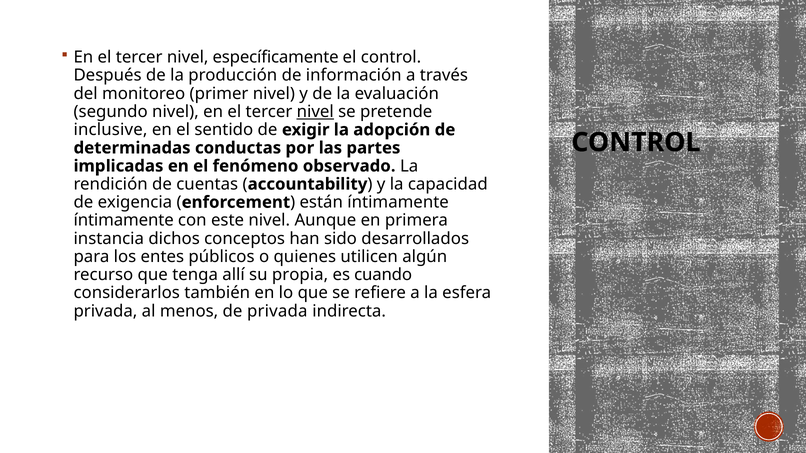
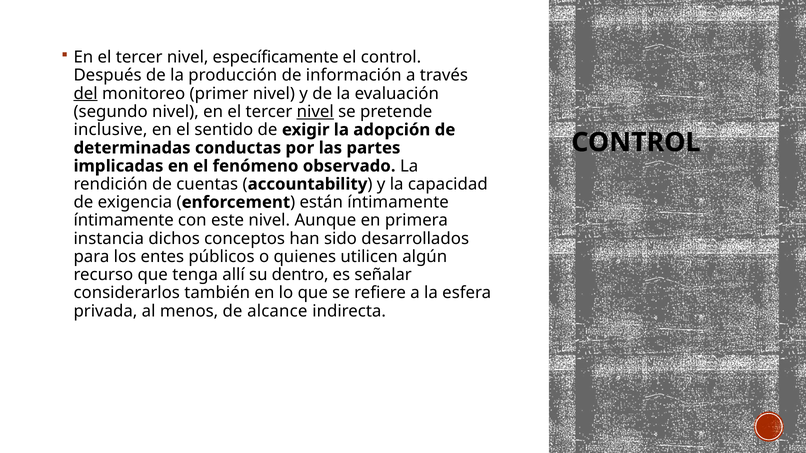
del underline: none -> present
propia: propia -> dentro
cuando: cuando -> señalar
de privada: privada -> alcance
